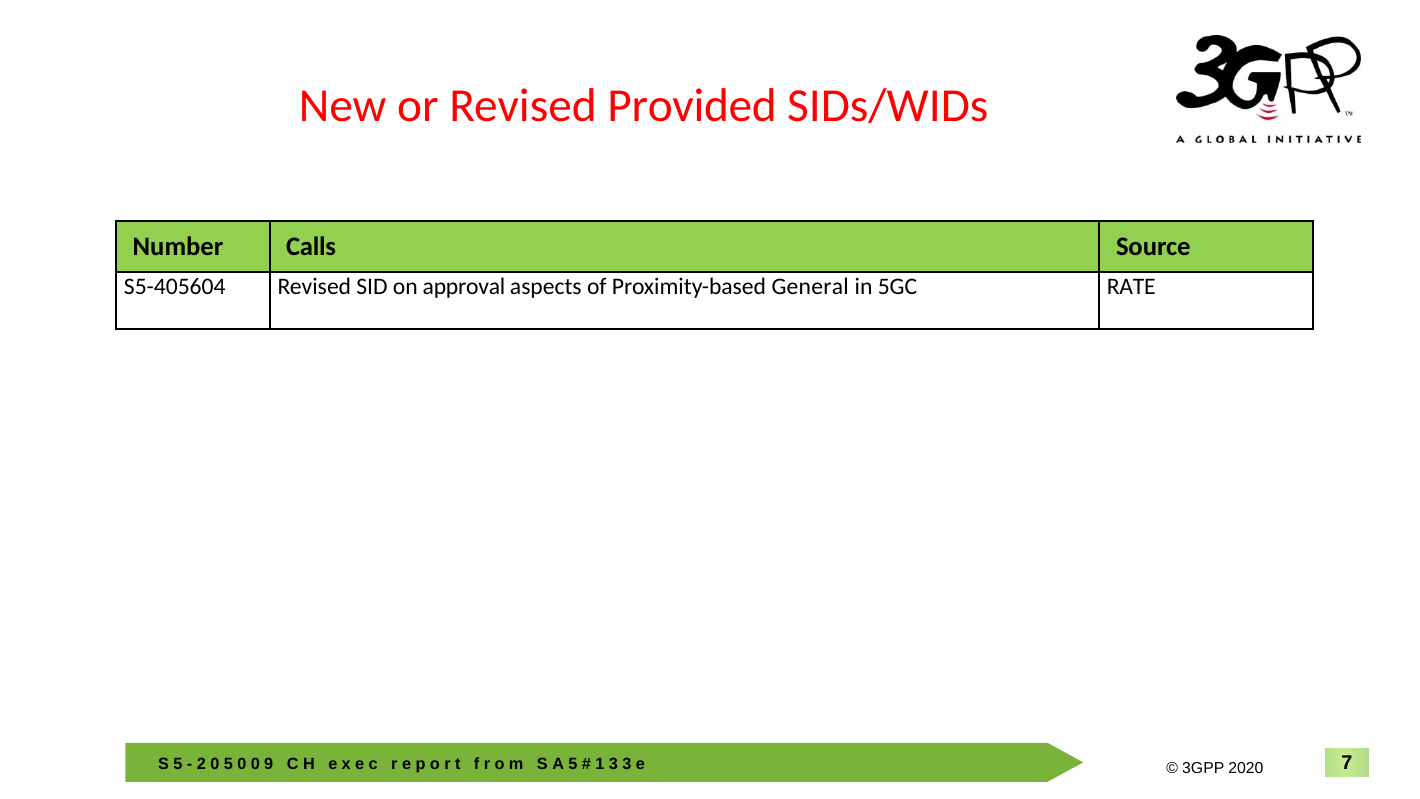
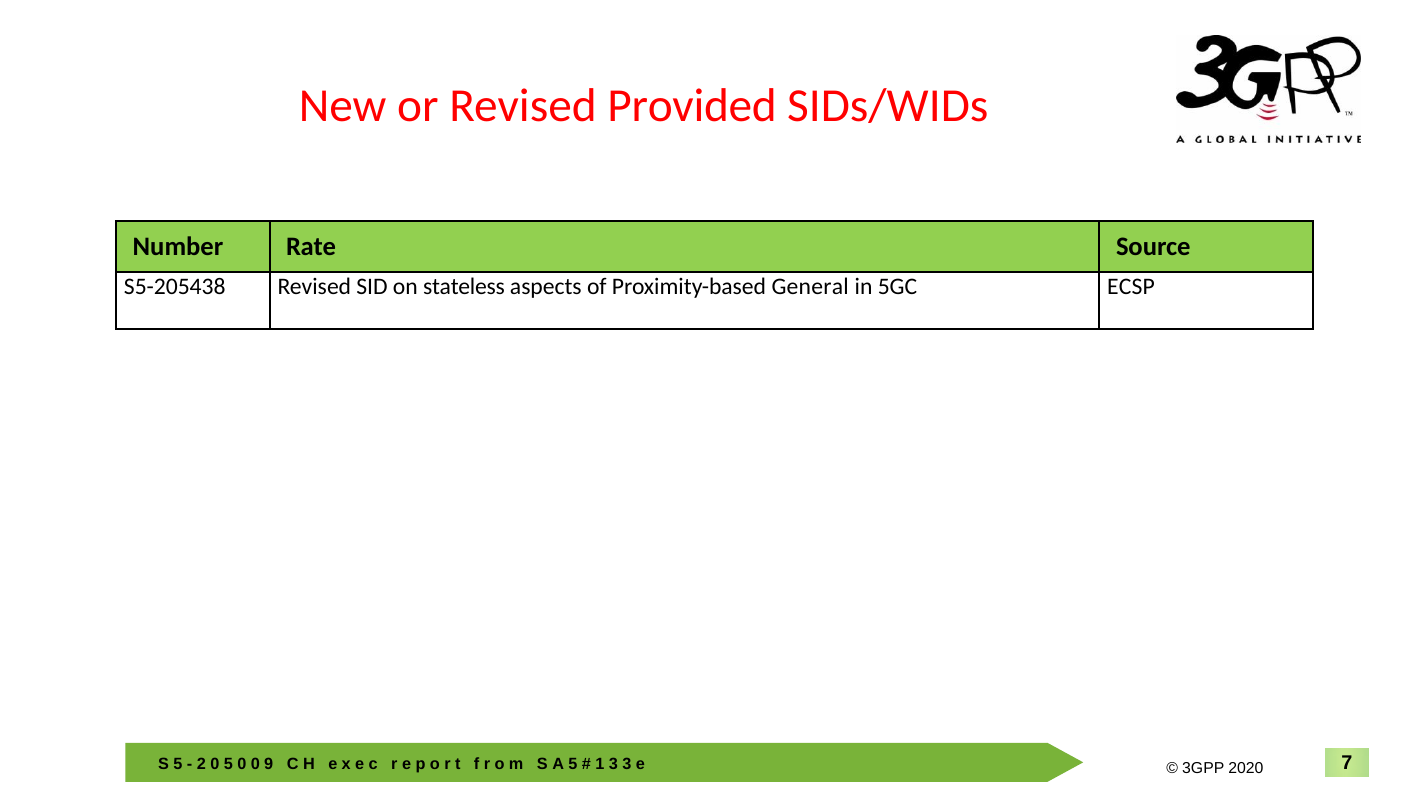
Calls: Calls -> Rate
S5-405604: S5-405604 -> S5-205438
approval: approval -> stateless
RATE: RATE -> ECSP
